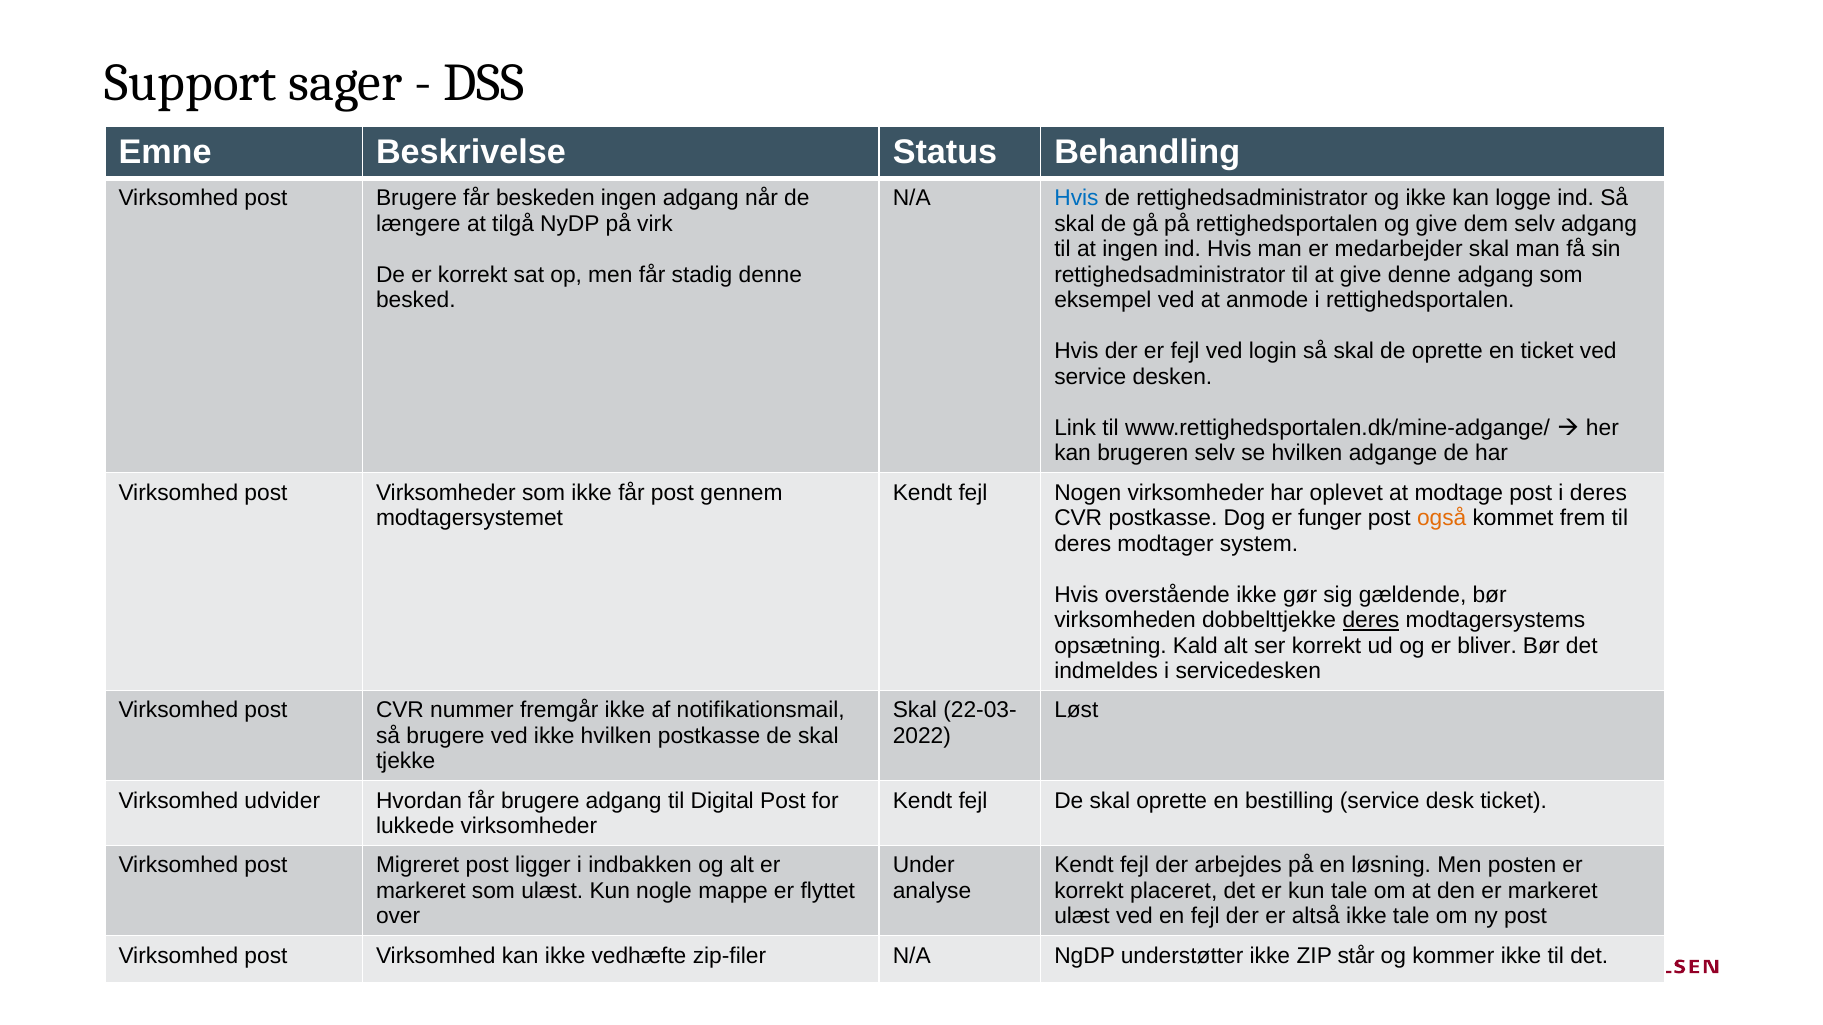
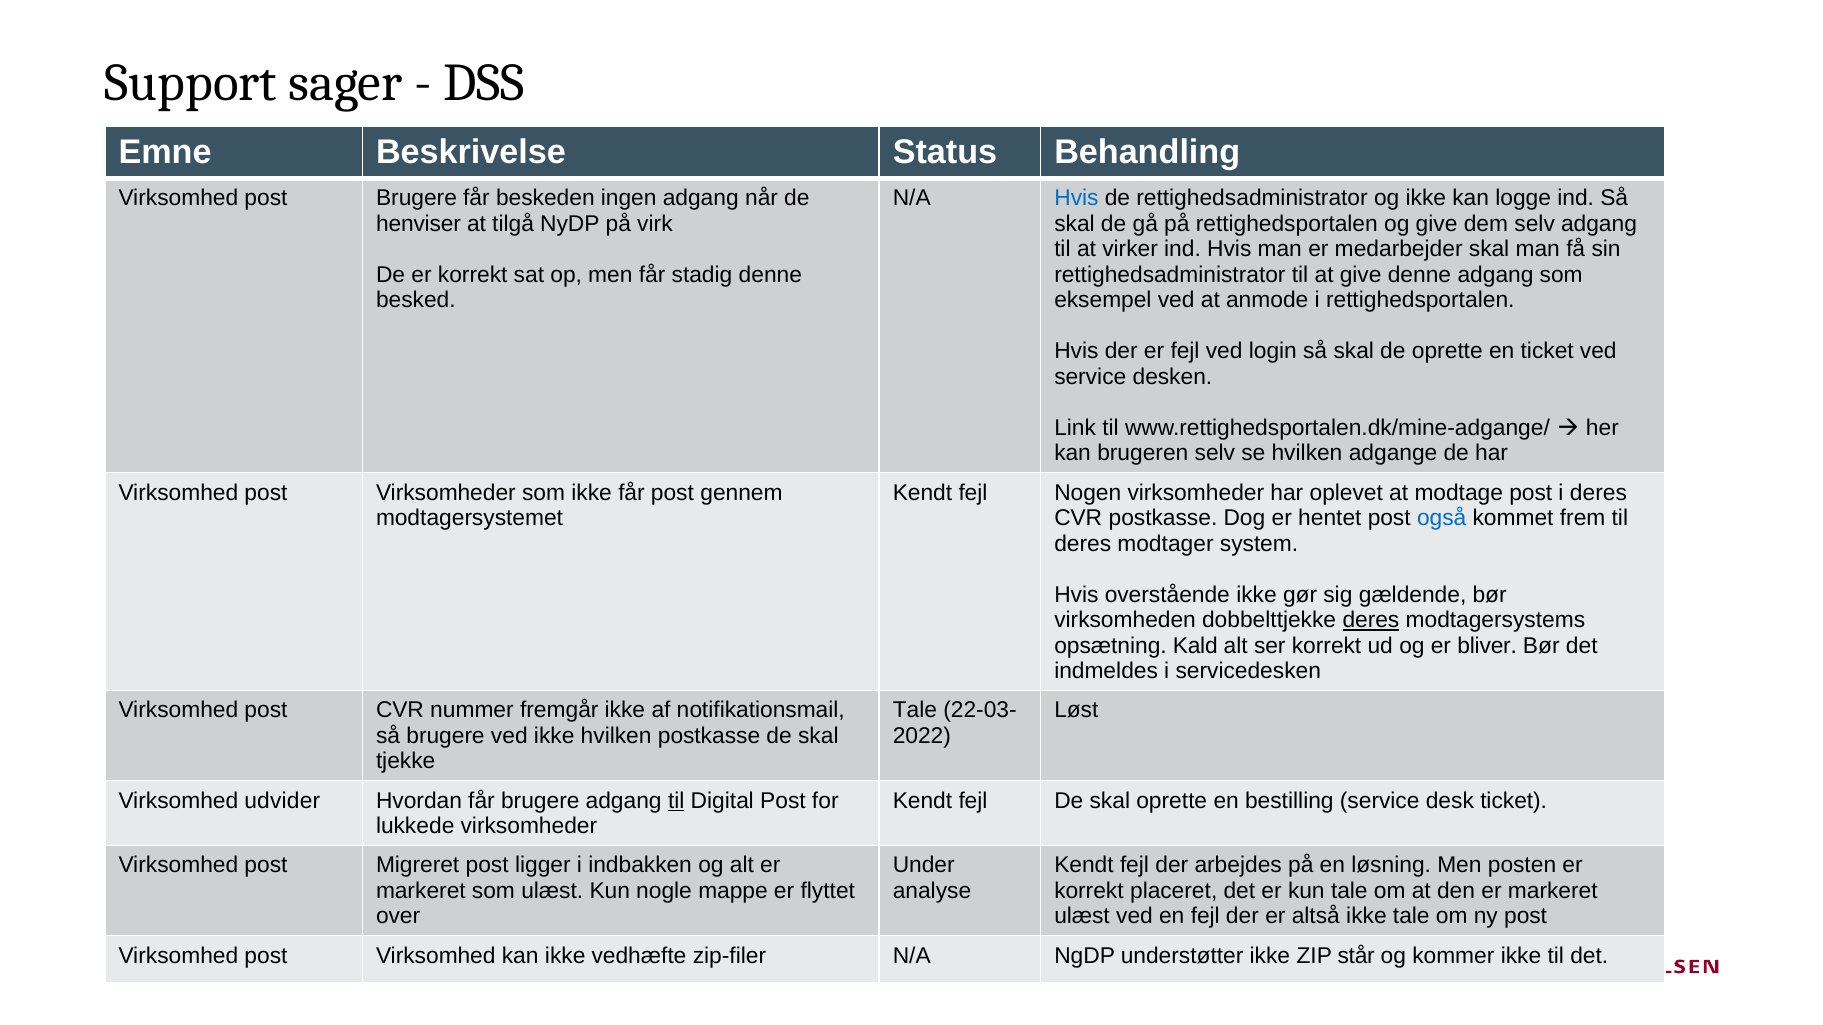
længere: længere -> henviser
at ingen: ingen -> virker
funger: funger -> hentet
også colour: orange -> blue
Skal at (915, 711): Skal -> Tale
til at (676, 801) underline: none -> present
